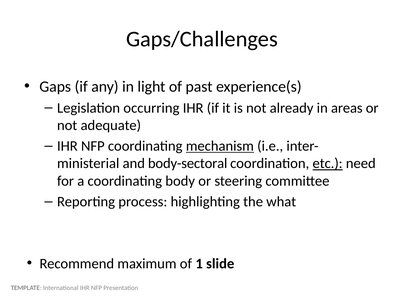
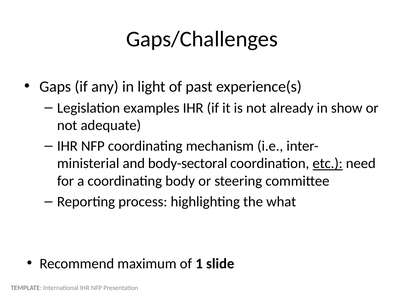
occurring: occurring -> examples
areas: areas -> show
mechanism underline: present -> none
